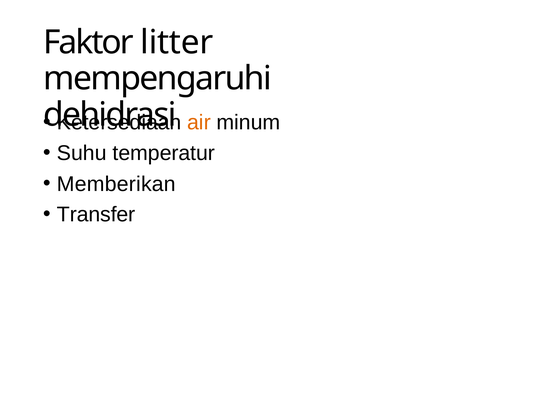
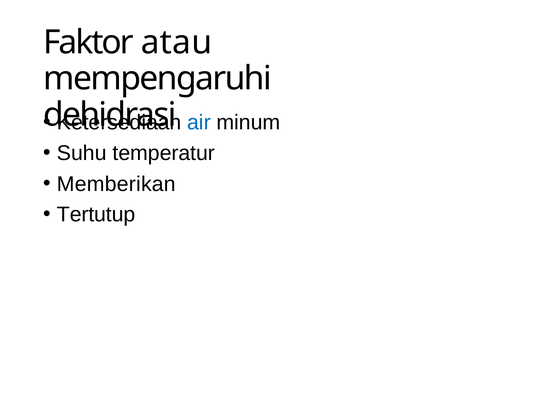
litter: litter -> atau
air colour: orange -> blue
Transfer: Transfer -> Tertutup
